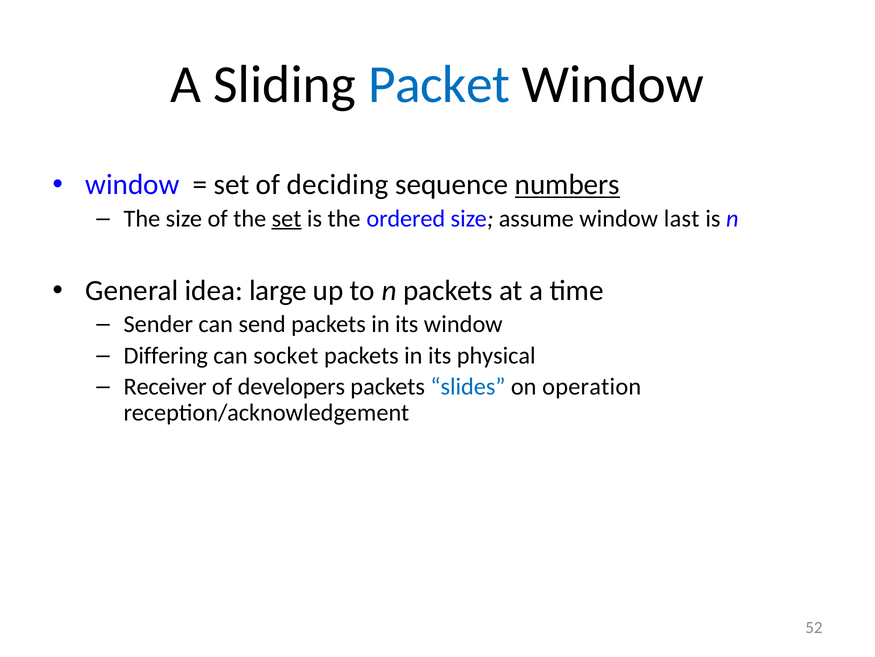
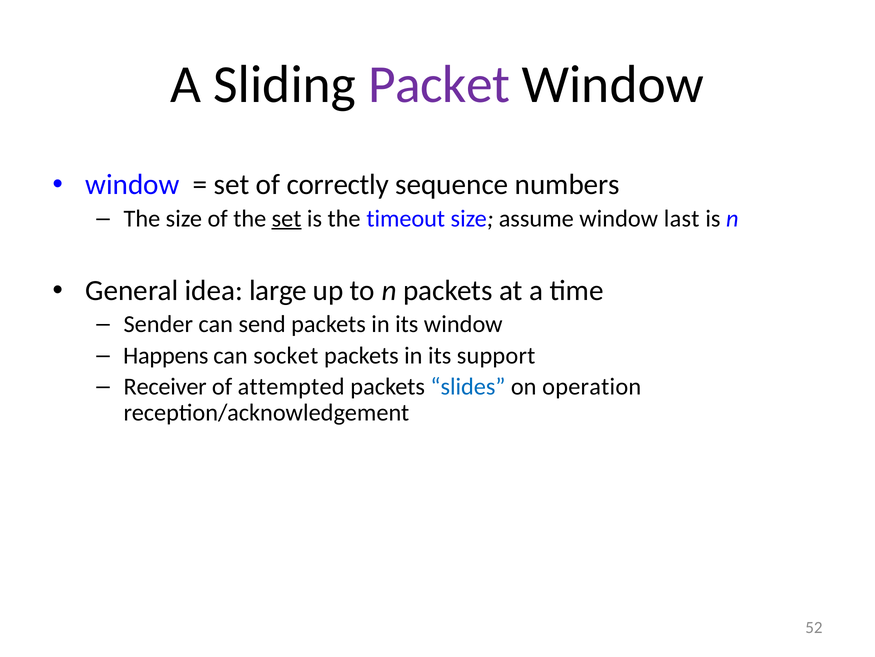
Packet colour: blue -> purple
deciding: deciding -> correctly
numbers underline: present -> none
ordered: ordered -> timeout
Differing: Differing -> Happens
physical: physical -> support
developers: developers -> attempted
